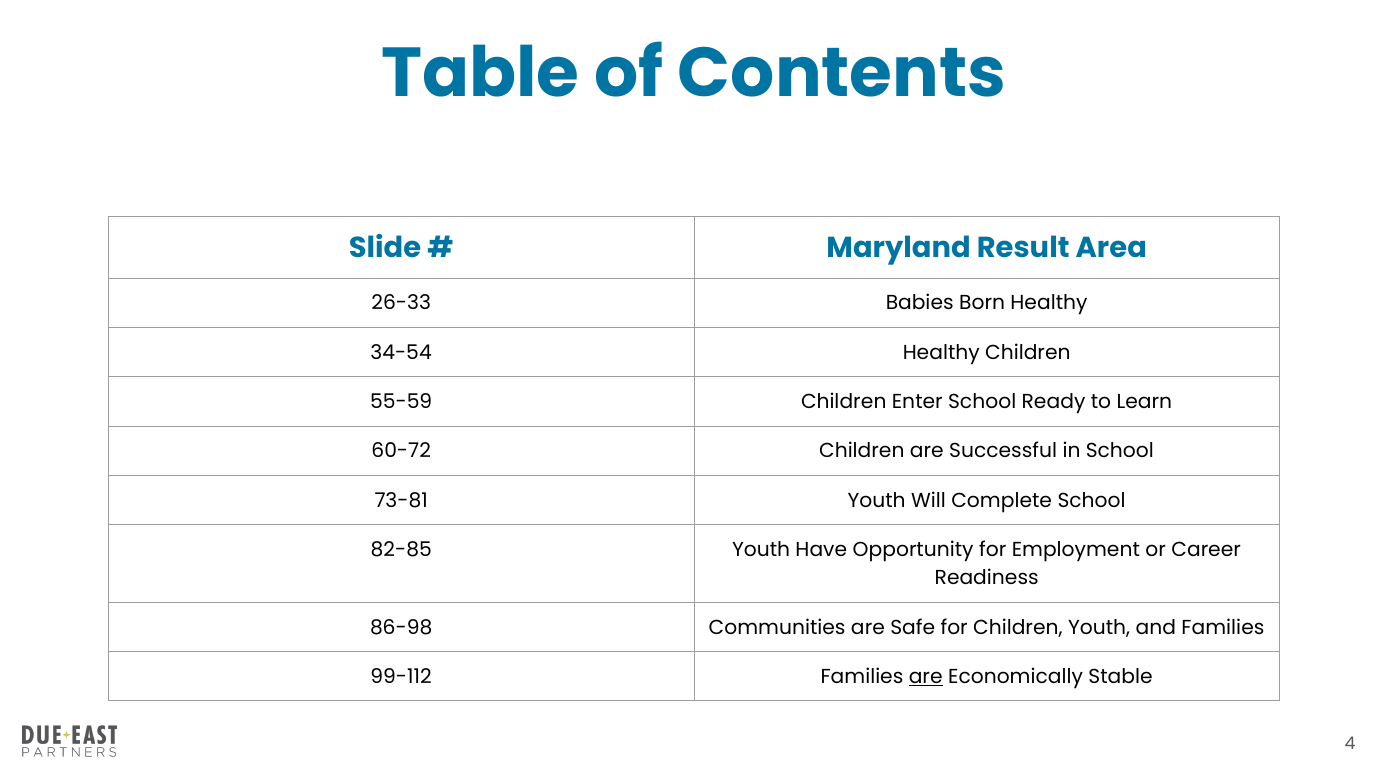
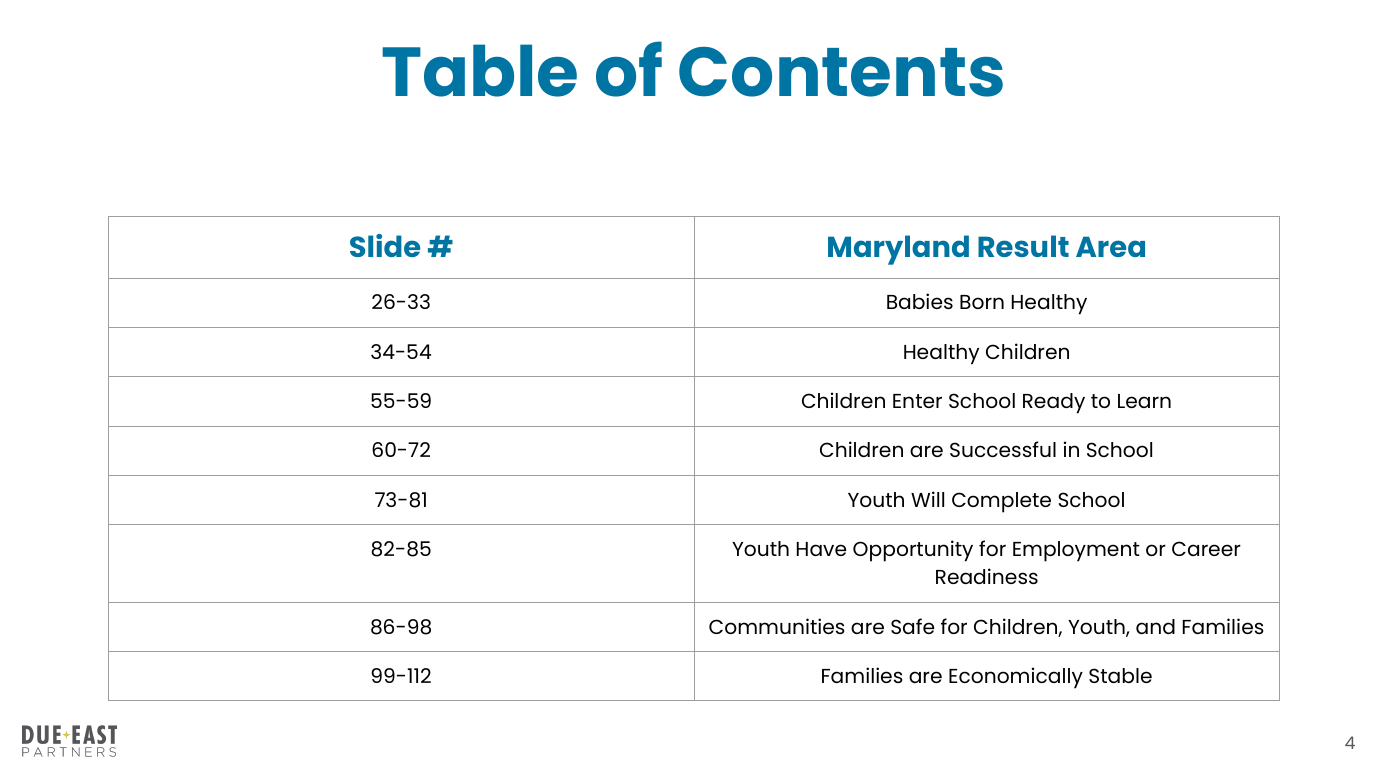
are at (926, 676) underline: present -> none
